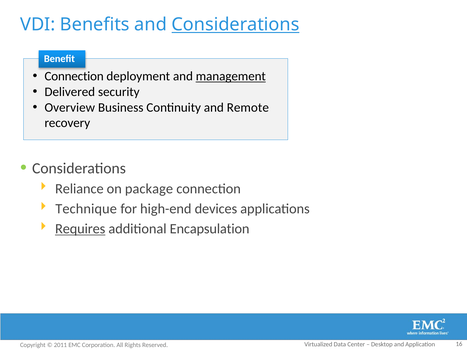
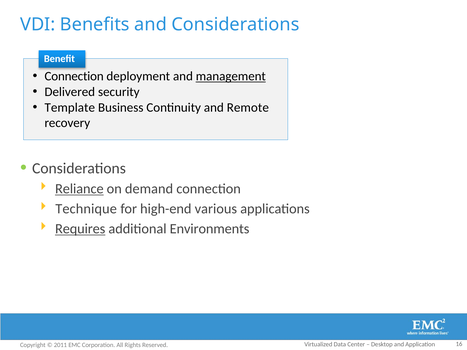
Considerations at (235, 25) underline: present -> none
Overview: Overview -> Template
Reliance underline: none -> present
package: package -> demand
devices: devices -> various
Encapsulation: Encapsulation -> Environments
